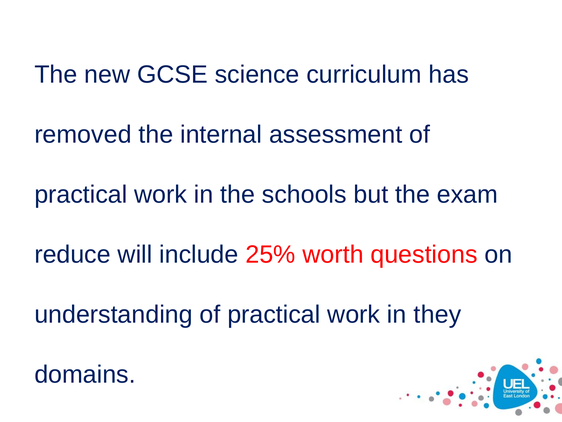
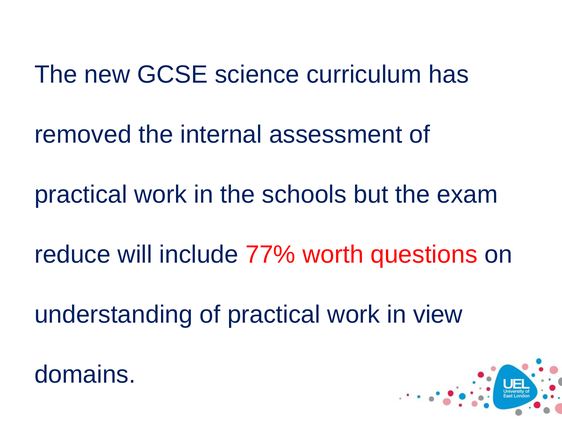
25%: 25% -> 77%
they: they -> view
